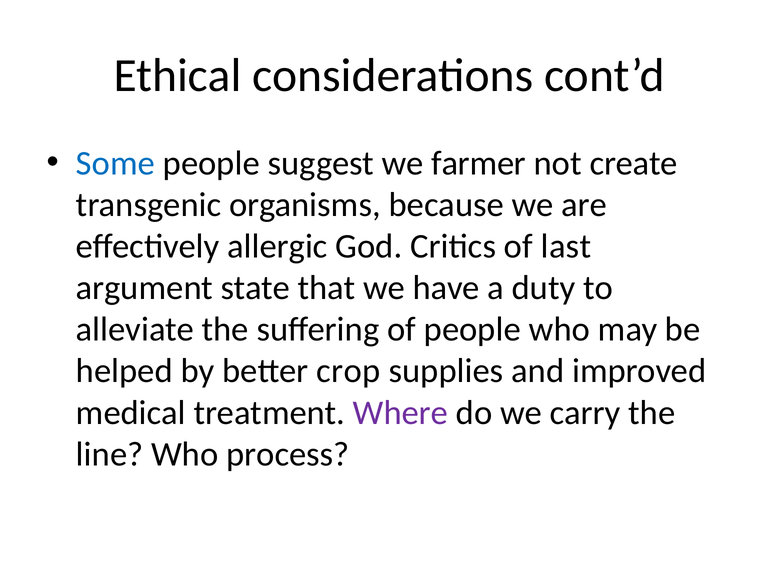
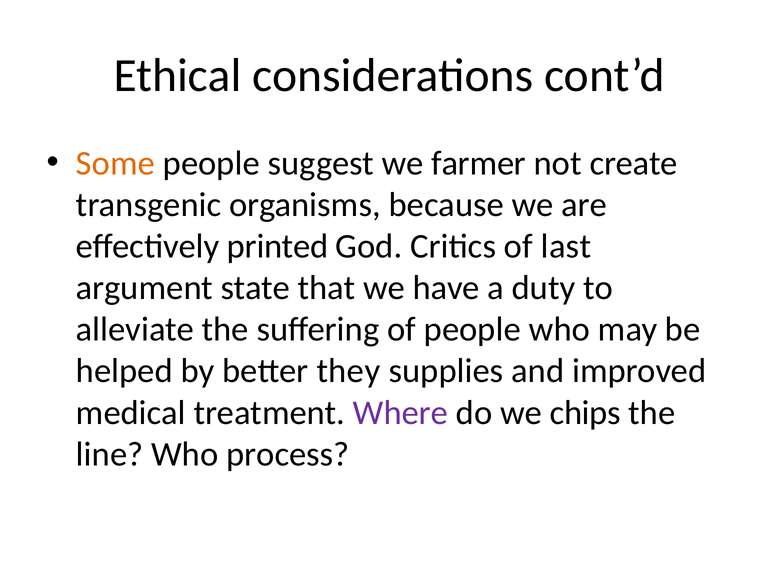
Some colour: blue -> orange
allergic: allergic -> printed
crop: crop -> they
carry: carry -> chips
